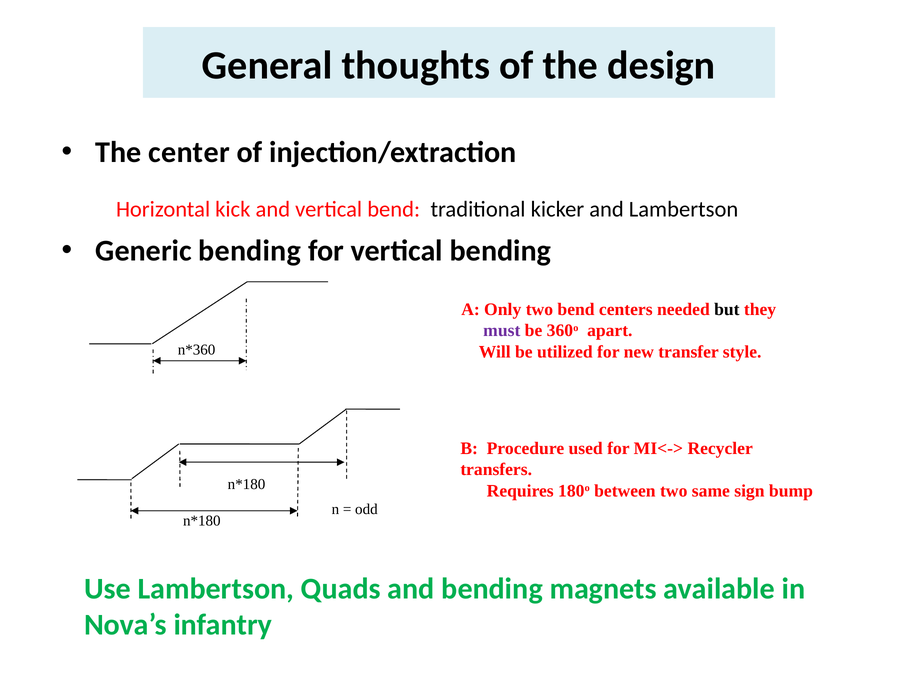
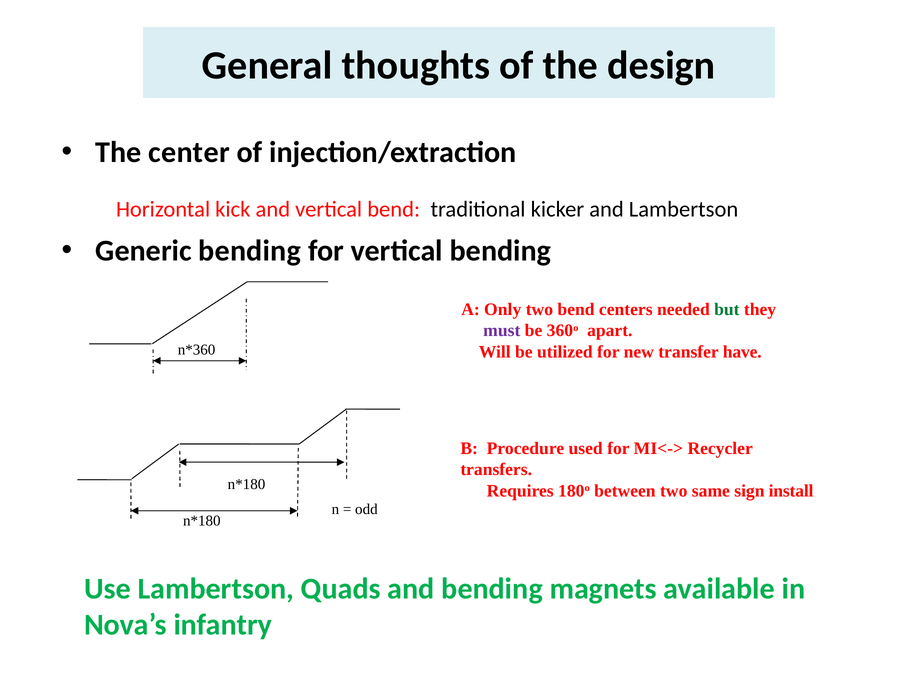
but colour: black -> green
style: style -> have
bump: bump -> install
